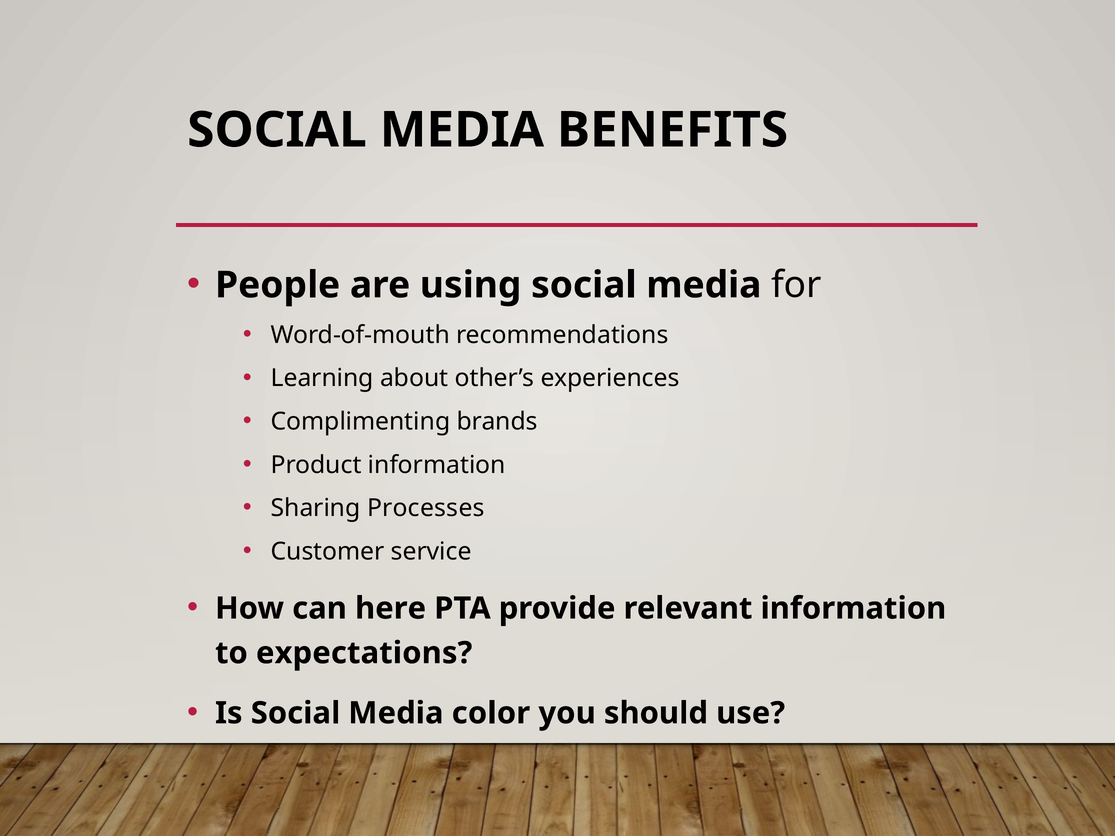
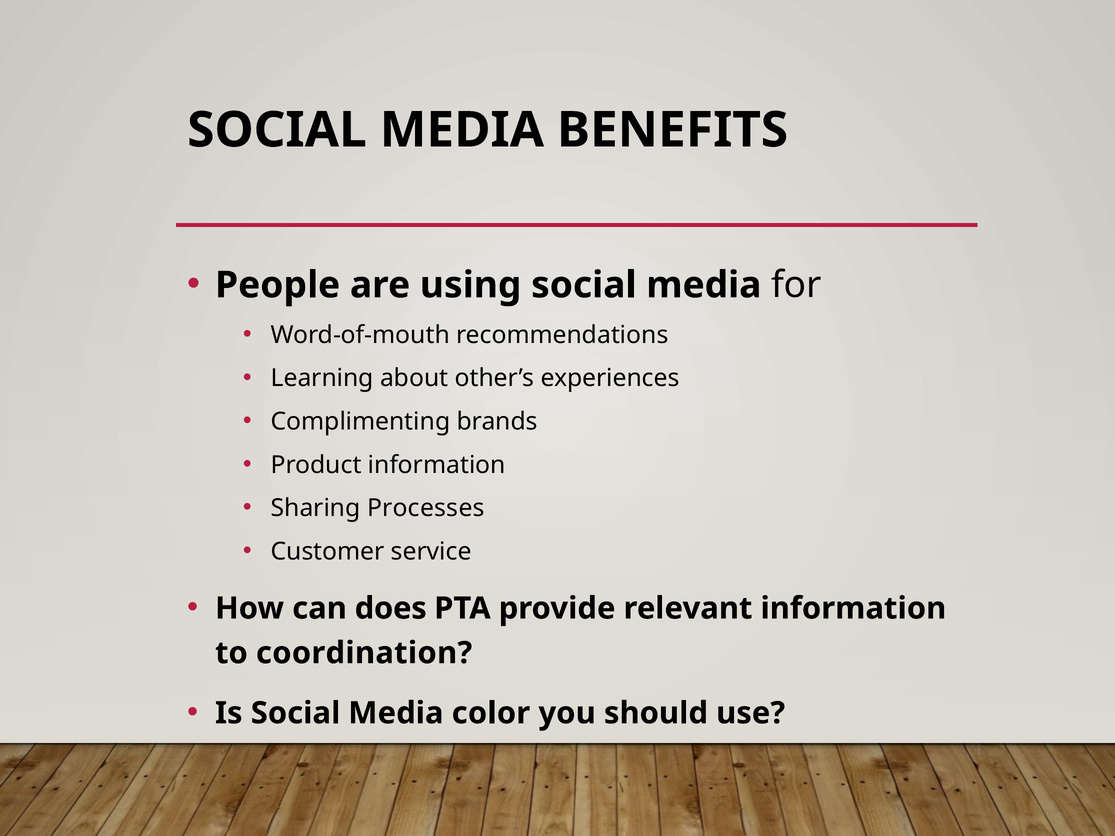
here: here -> does
expectations: expectations -> coordination
